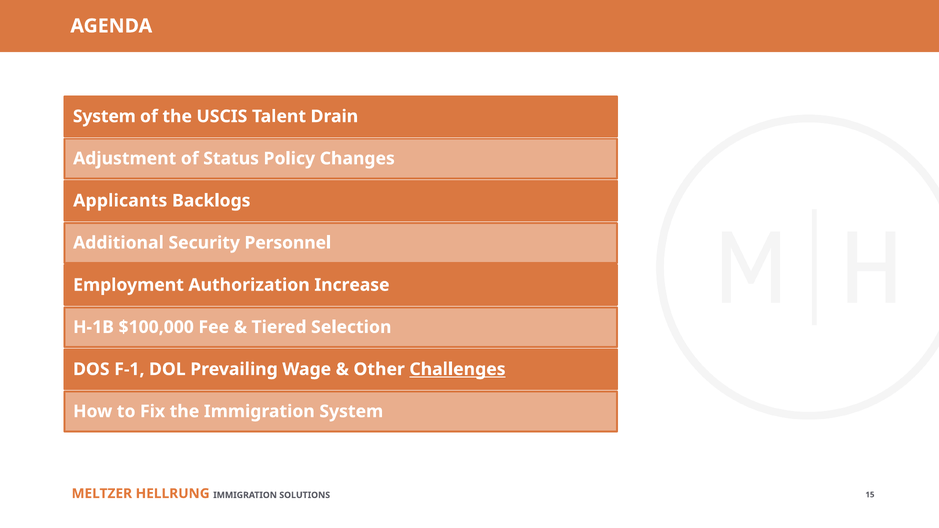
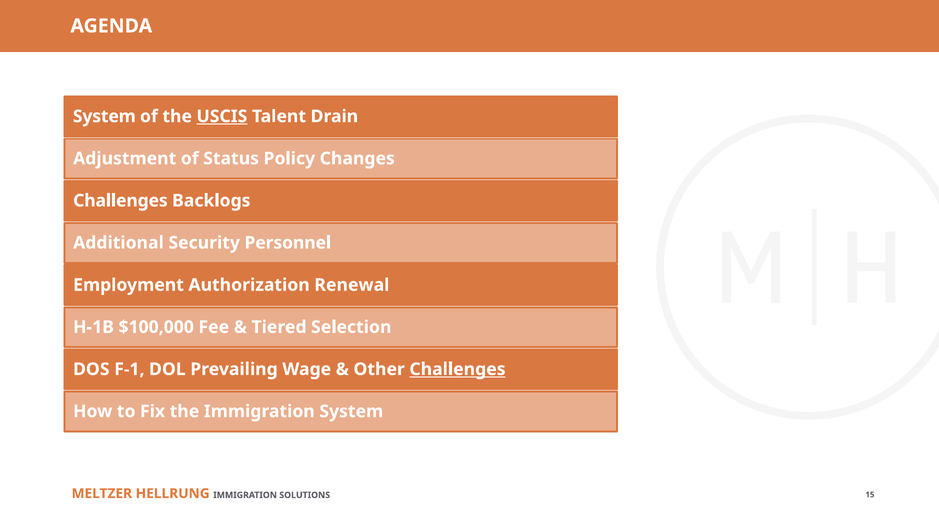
USCIS underline: none -> present
Applicants at (120, 201): Applicants -> Challenges
Increase: Increase -> Renewal
